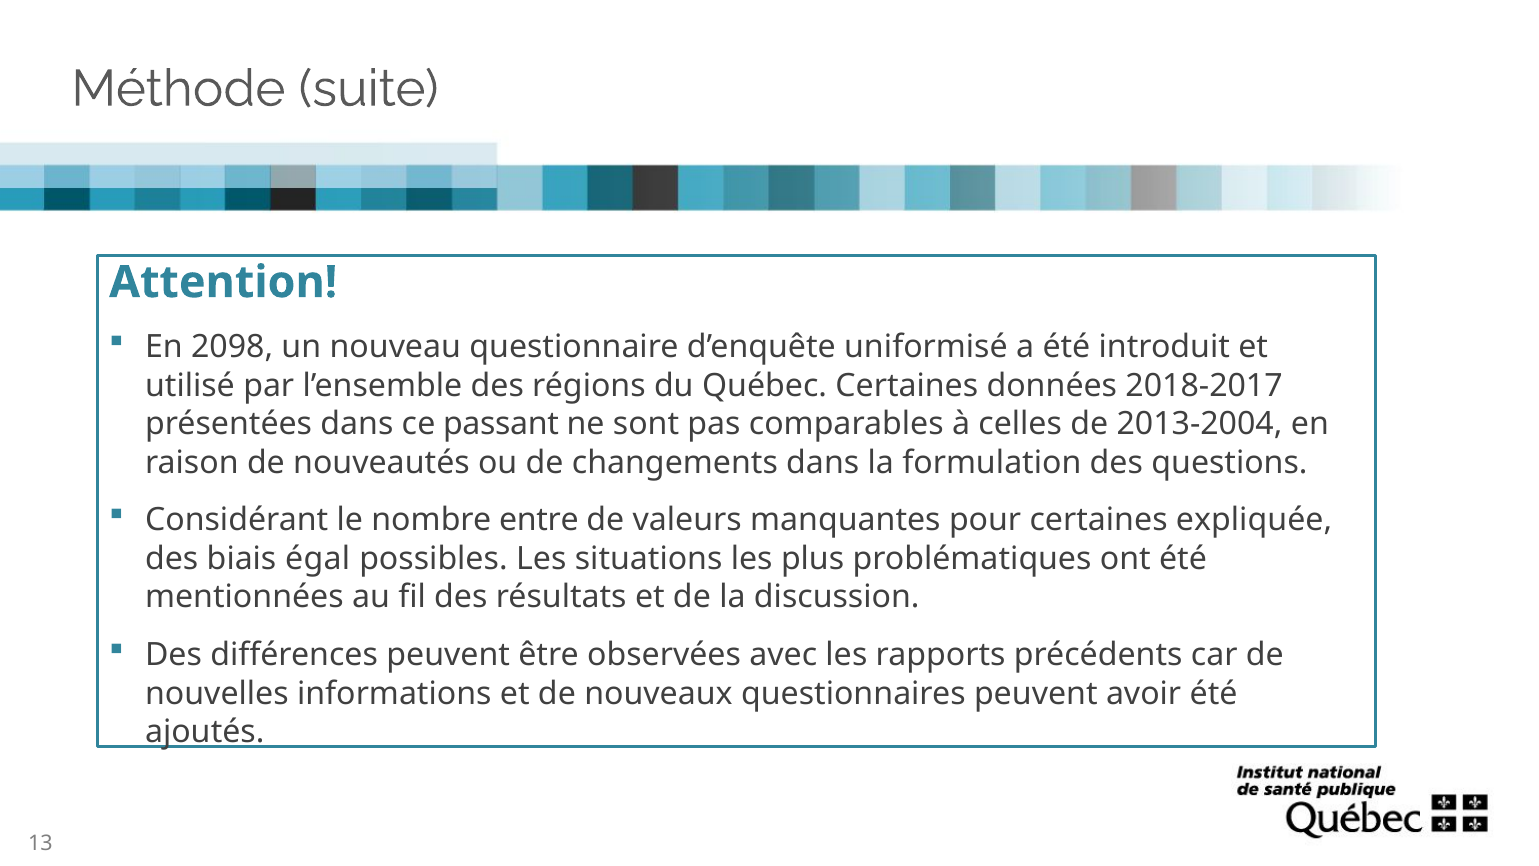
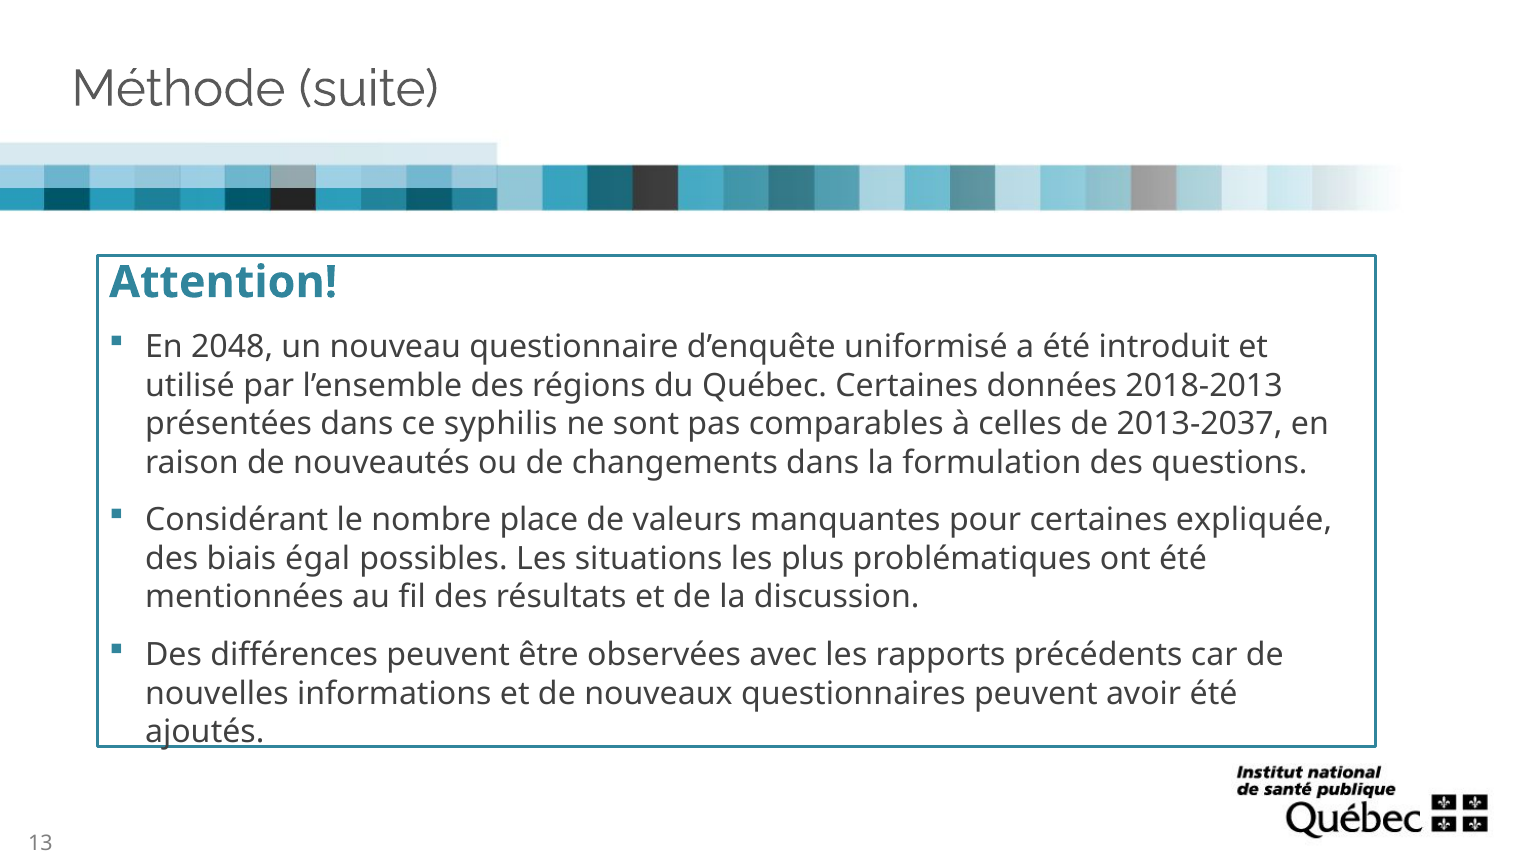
2098: 2098 -> 2048
2018-2017: 2018-2017 -> 2018-2013
passant: passant -> syphilis
2013-2004: 2013-2004 -> 2013-2037
entre: entre -> place
